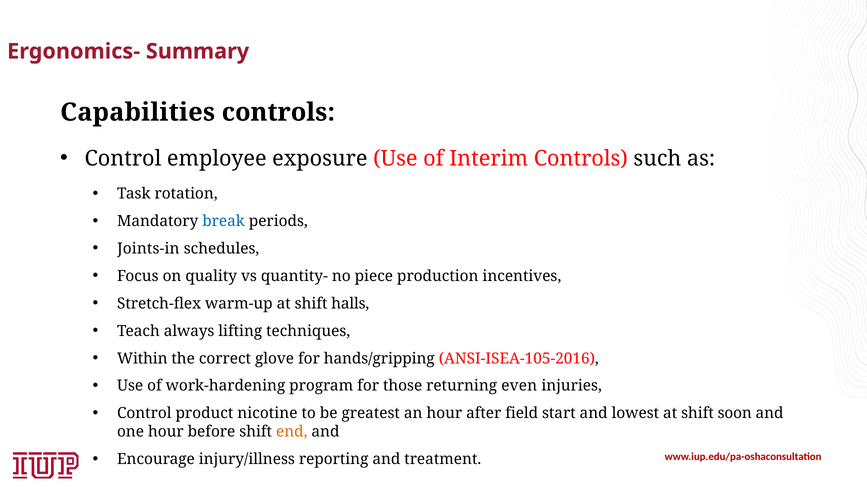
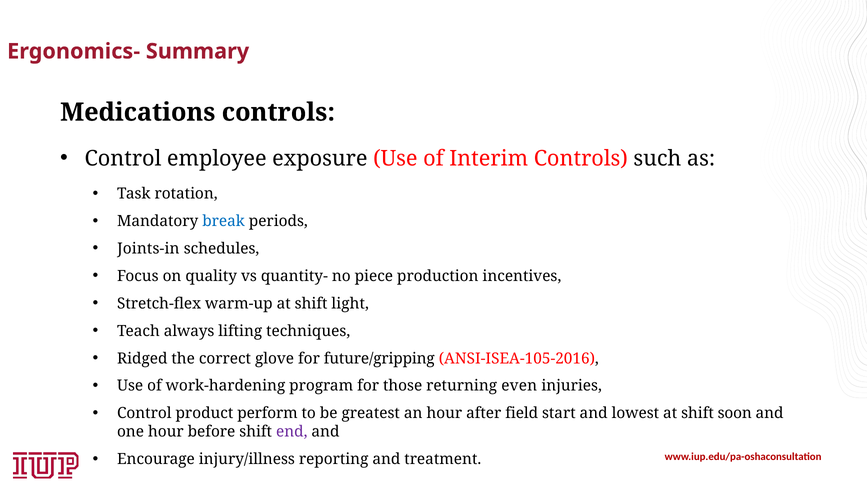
Capabilities: Capabilities -> Medications
halls: halls -> light
Within: Within -> Ridged
hands/gripping: hands/gripping -> future/gripping
nicotine: nicotine -> perform
end colour: orange -> purple
